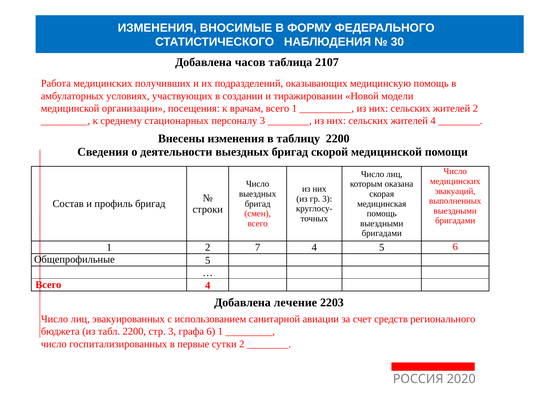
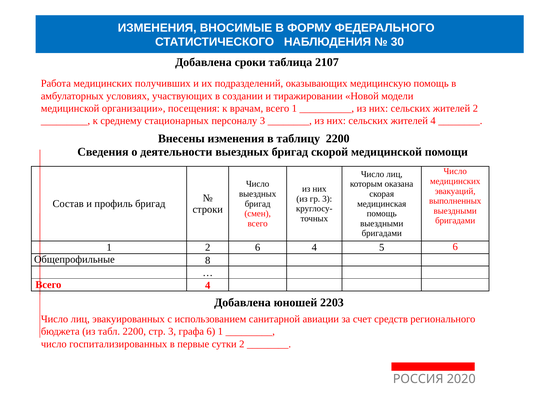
часов: часов -> сроки
2 7: 7 -> 6
Общепрофильные 5: 5 -> 8
лечение: лечение -> юношей
